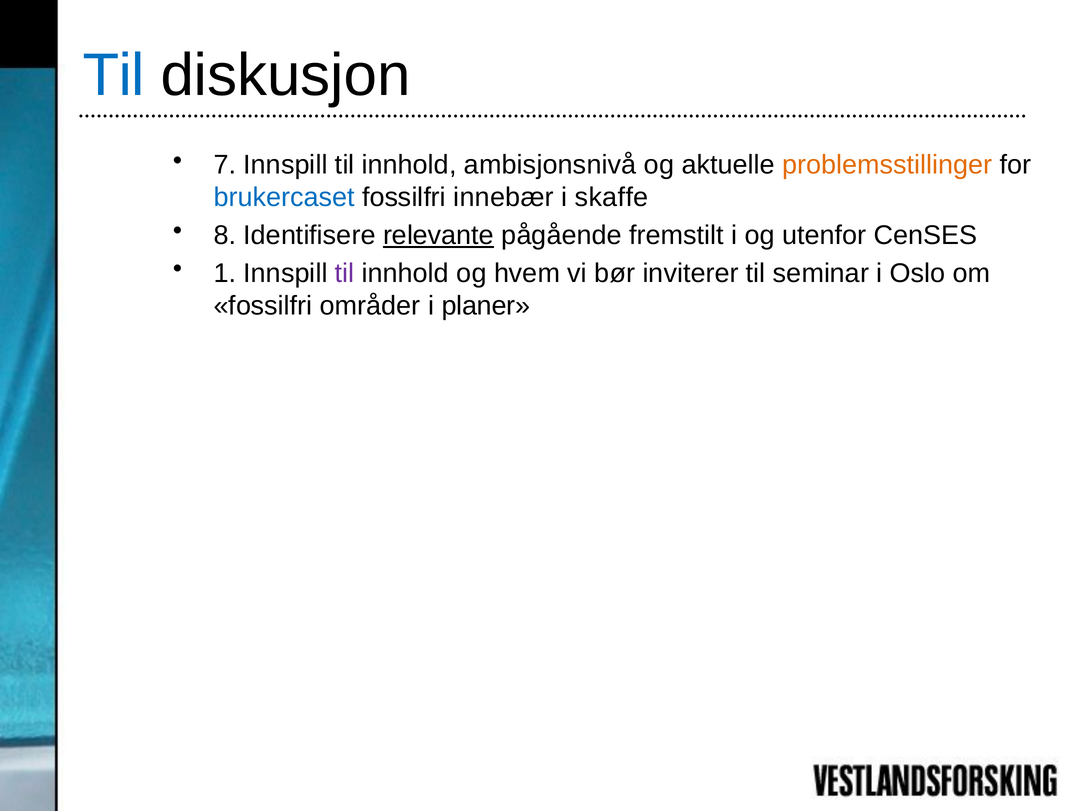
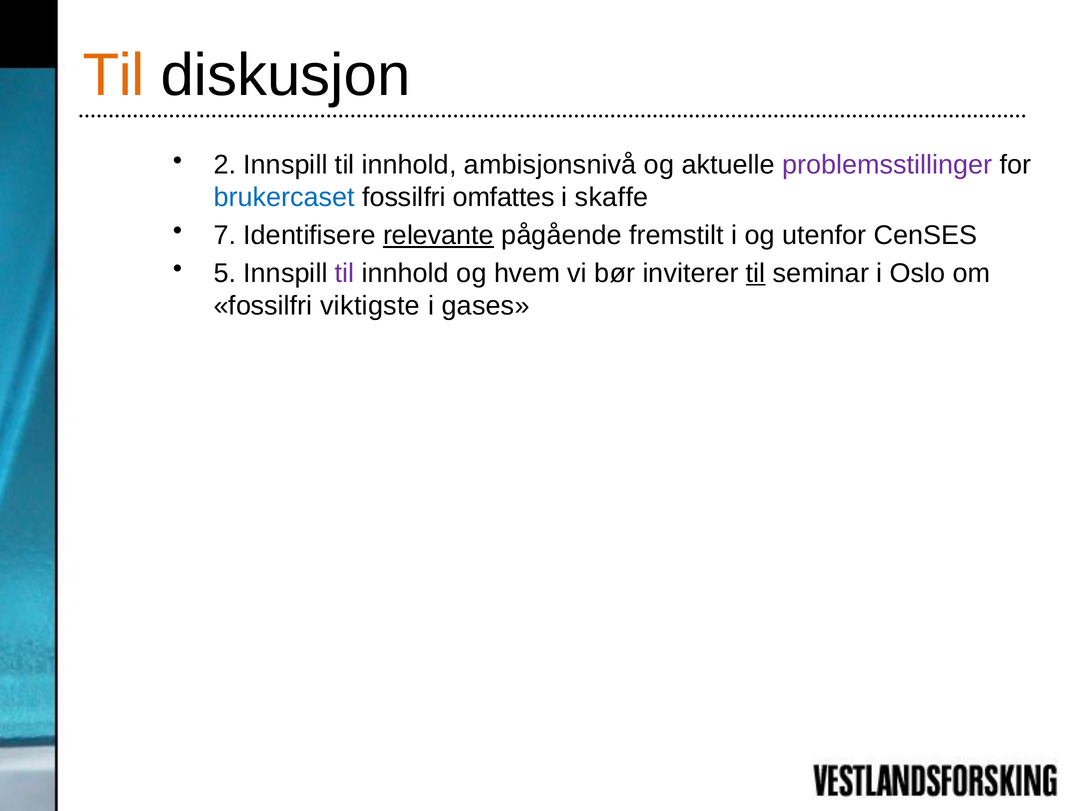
Til at (114, 75) colour: blue -> orange
7: 7 -> 2
problemsstillinger colour: orange -> purple
innebær: innebær -> omfattes
8: 8 -> 7
1: 1 -> 5
til at (756, 273) underline: none -> present
områder: områder -> viktigste
planer: planer -> gases
